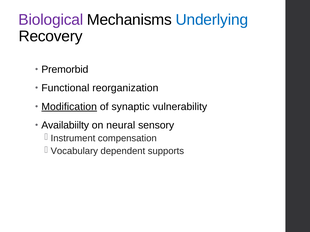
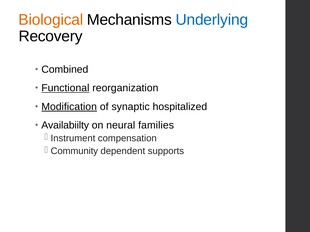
Biological colour: purple -> orange
Premorbid: Premorbid -> Combined
Functional underline: none -> present
vulnerability: vulnerability -> hospitalized
sensory: sensory -> families
Vocabulary: Vocabulary -> Community
